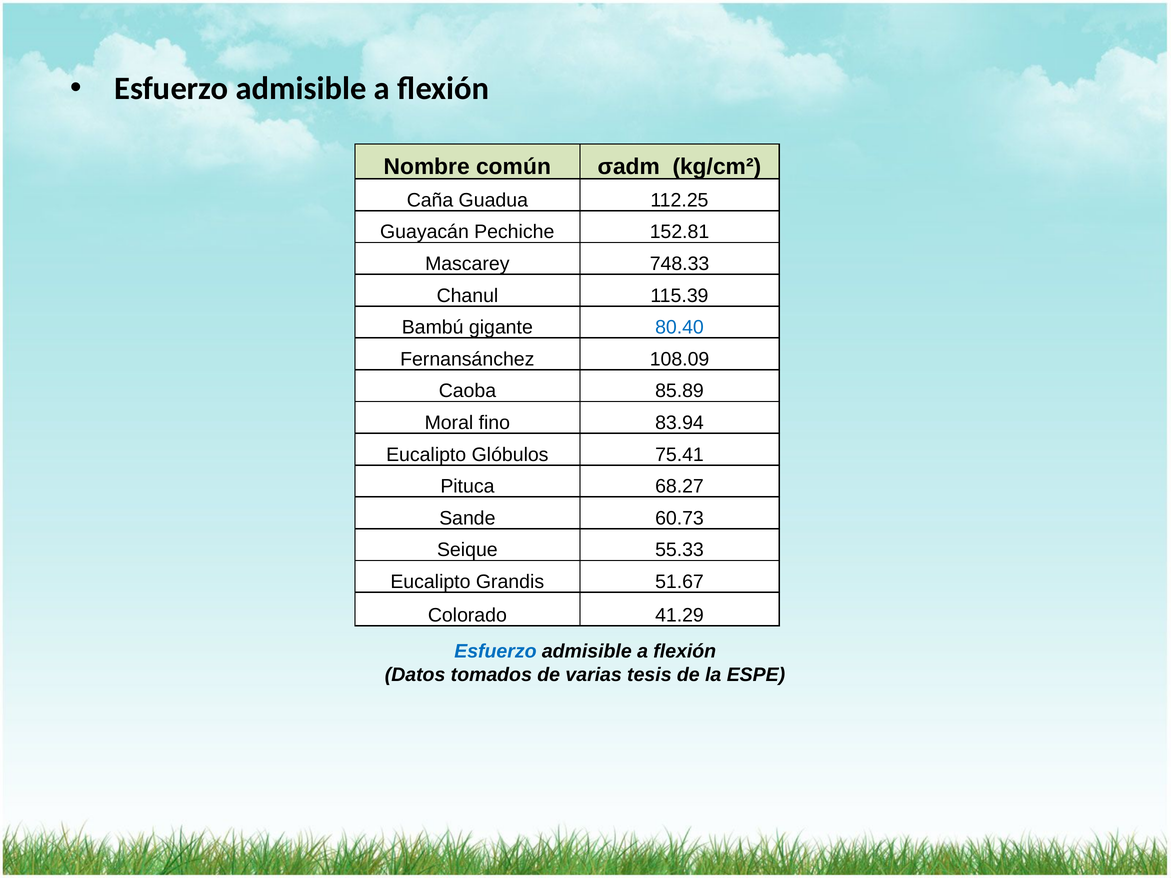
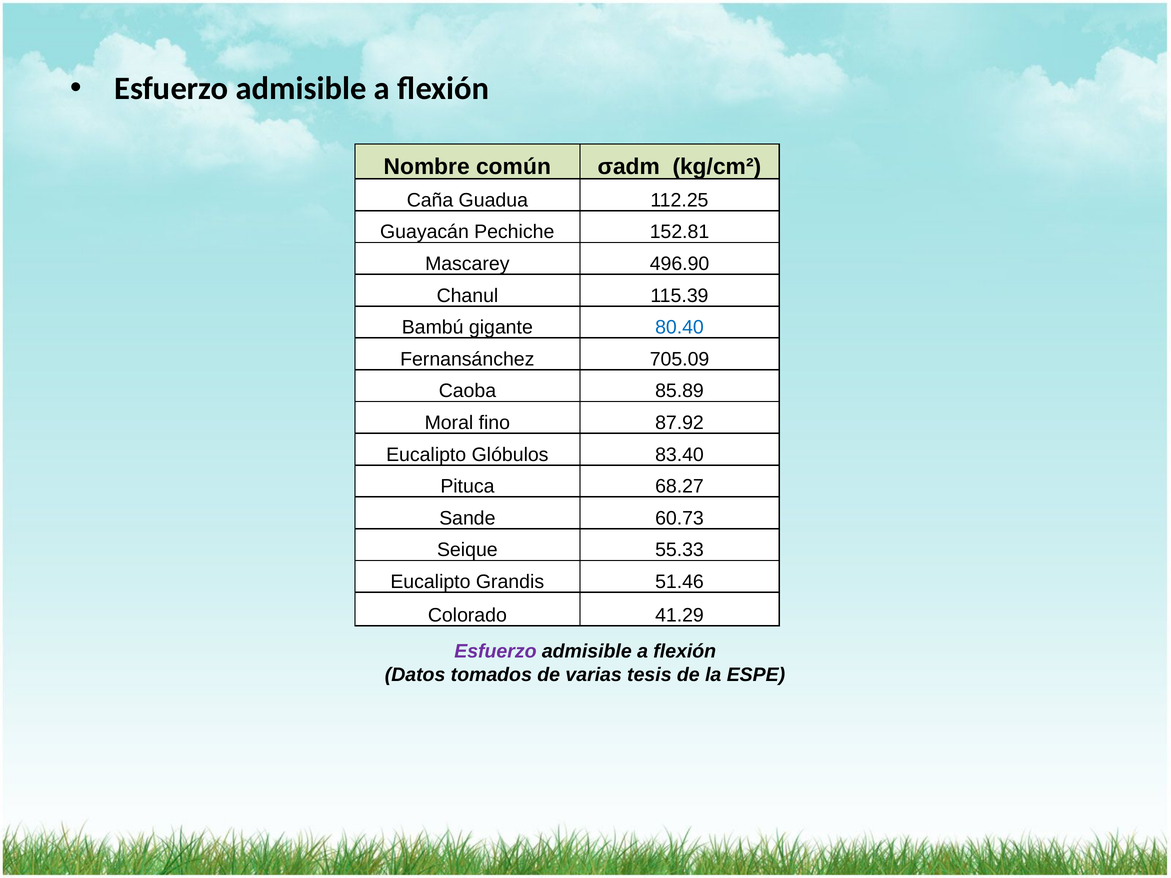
748.33: 748.33 -> 496.90
108.09: 108.09 -> 705.09
83.94: 83.94 -> 87.92
75.41: 75.41 -> 83.40
51.67: 51.67 -> 51.46
Esfuerzo at (495, 652) colour: blue -> purple
